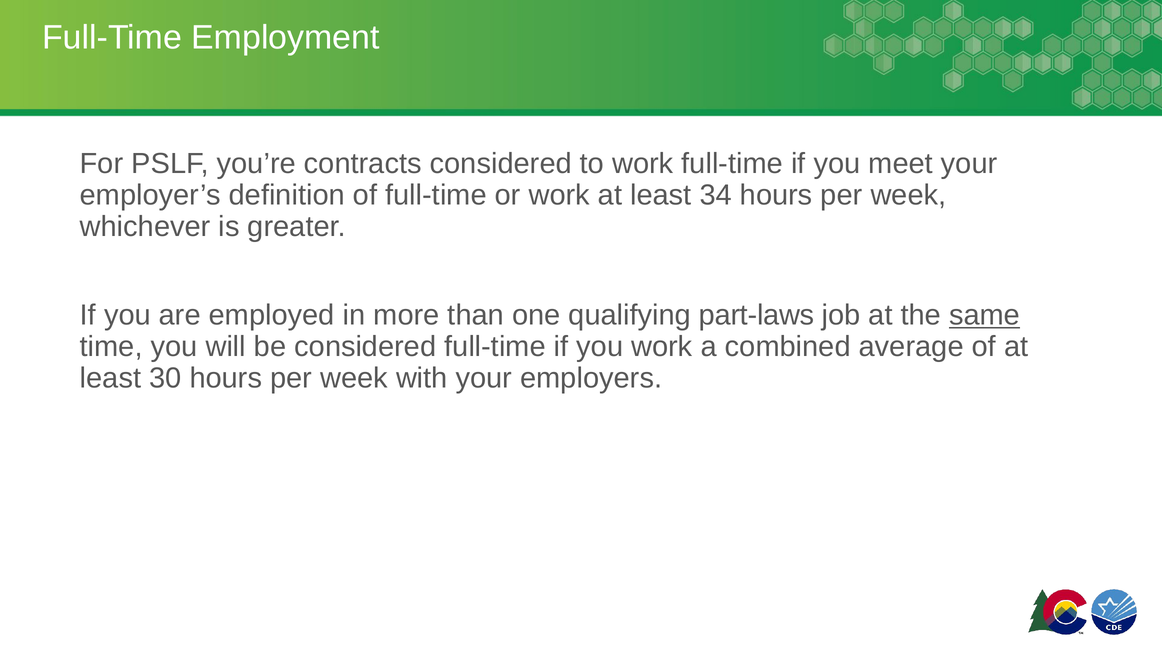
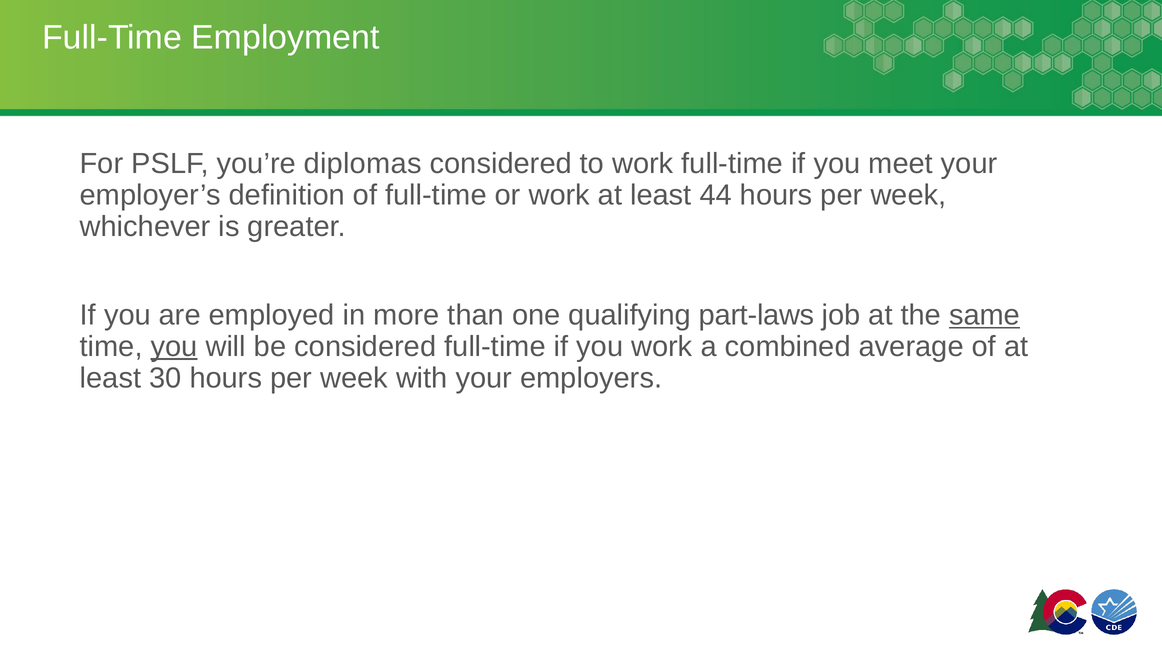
contracts: contracts -> diplomas
34: 34 -> 44
you at (174, 346) underline: none -> present
